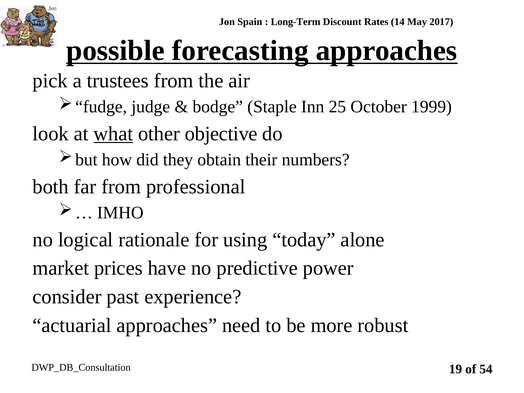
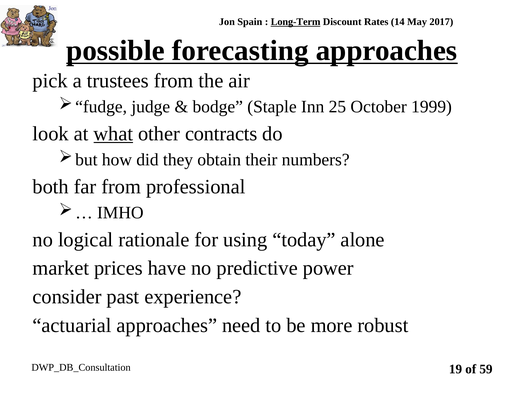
Long-Term underline: none -> present
objective: objective -> contracts
54: 54 -> 59
